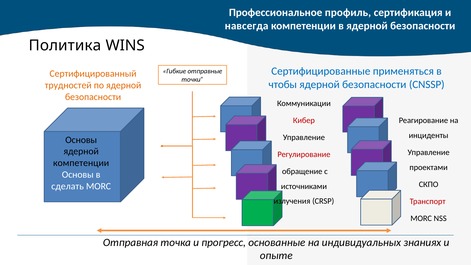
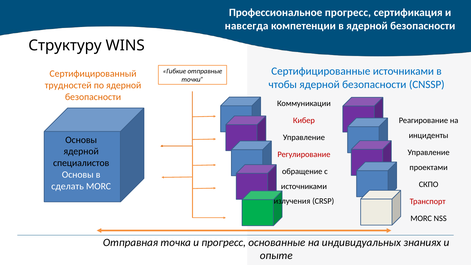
Профессиональное профиль: профиль -> прогресс
Политика: Политика -> Структуру
Сертифицированные применяться: применяться -> источниками
компетенции at (81, 163): компетенции -> специалистов
